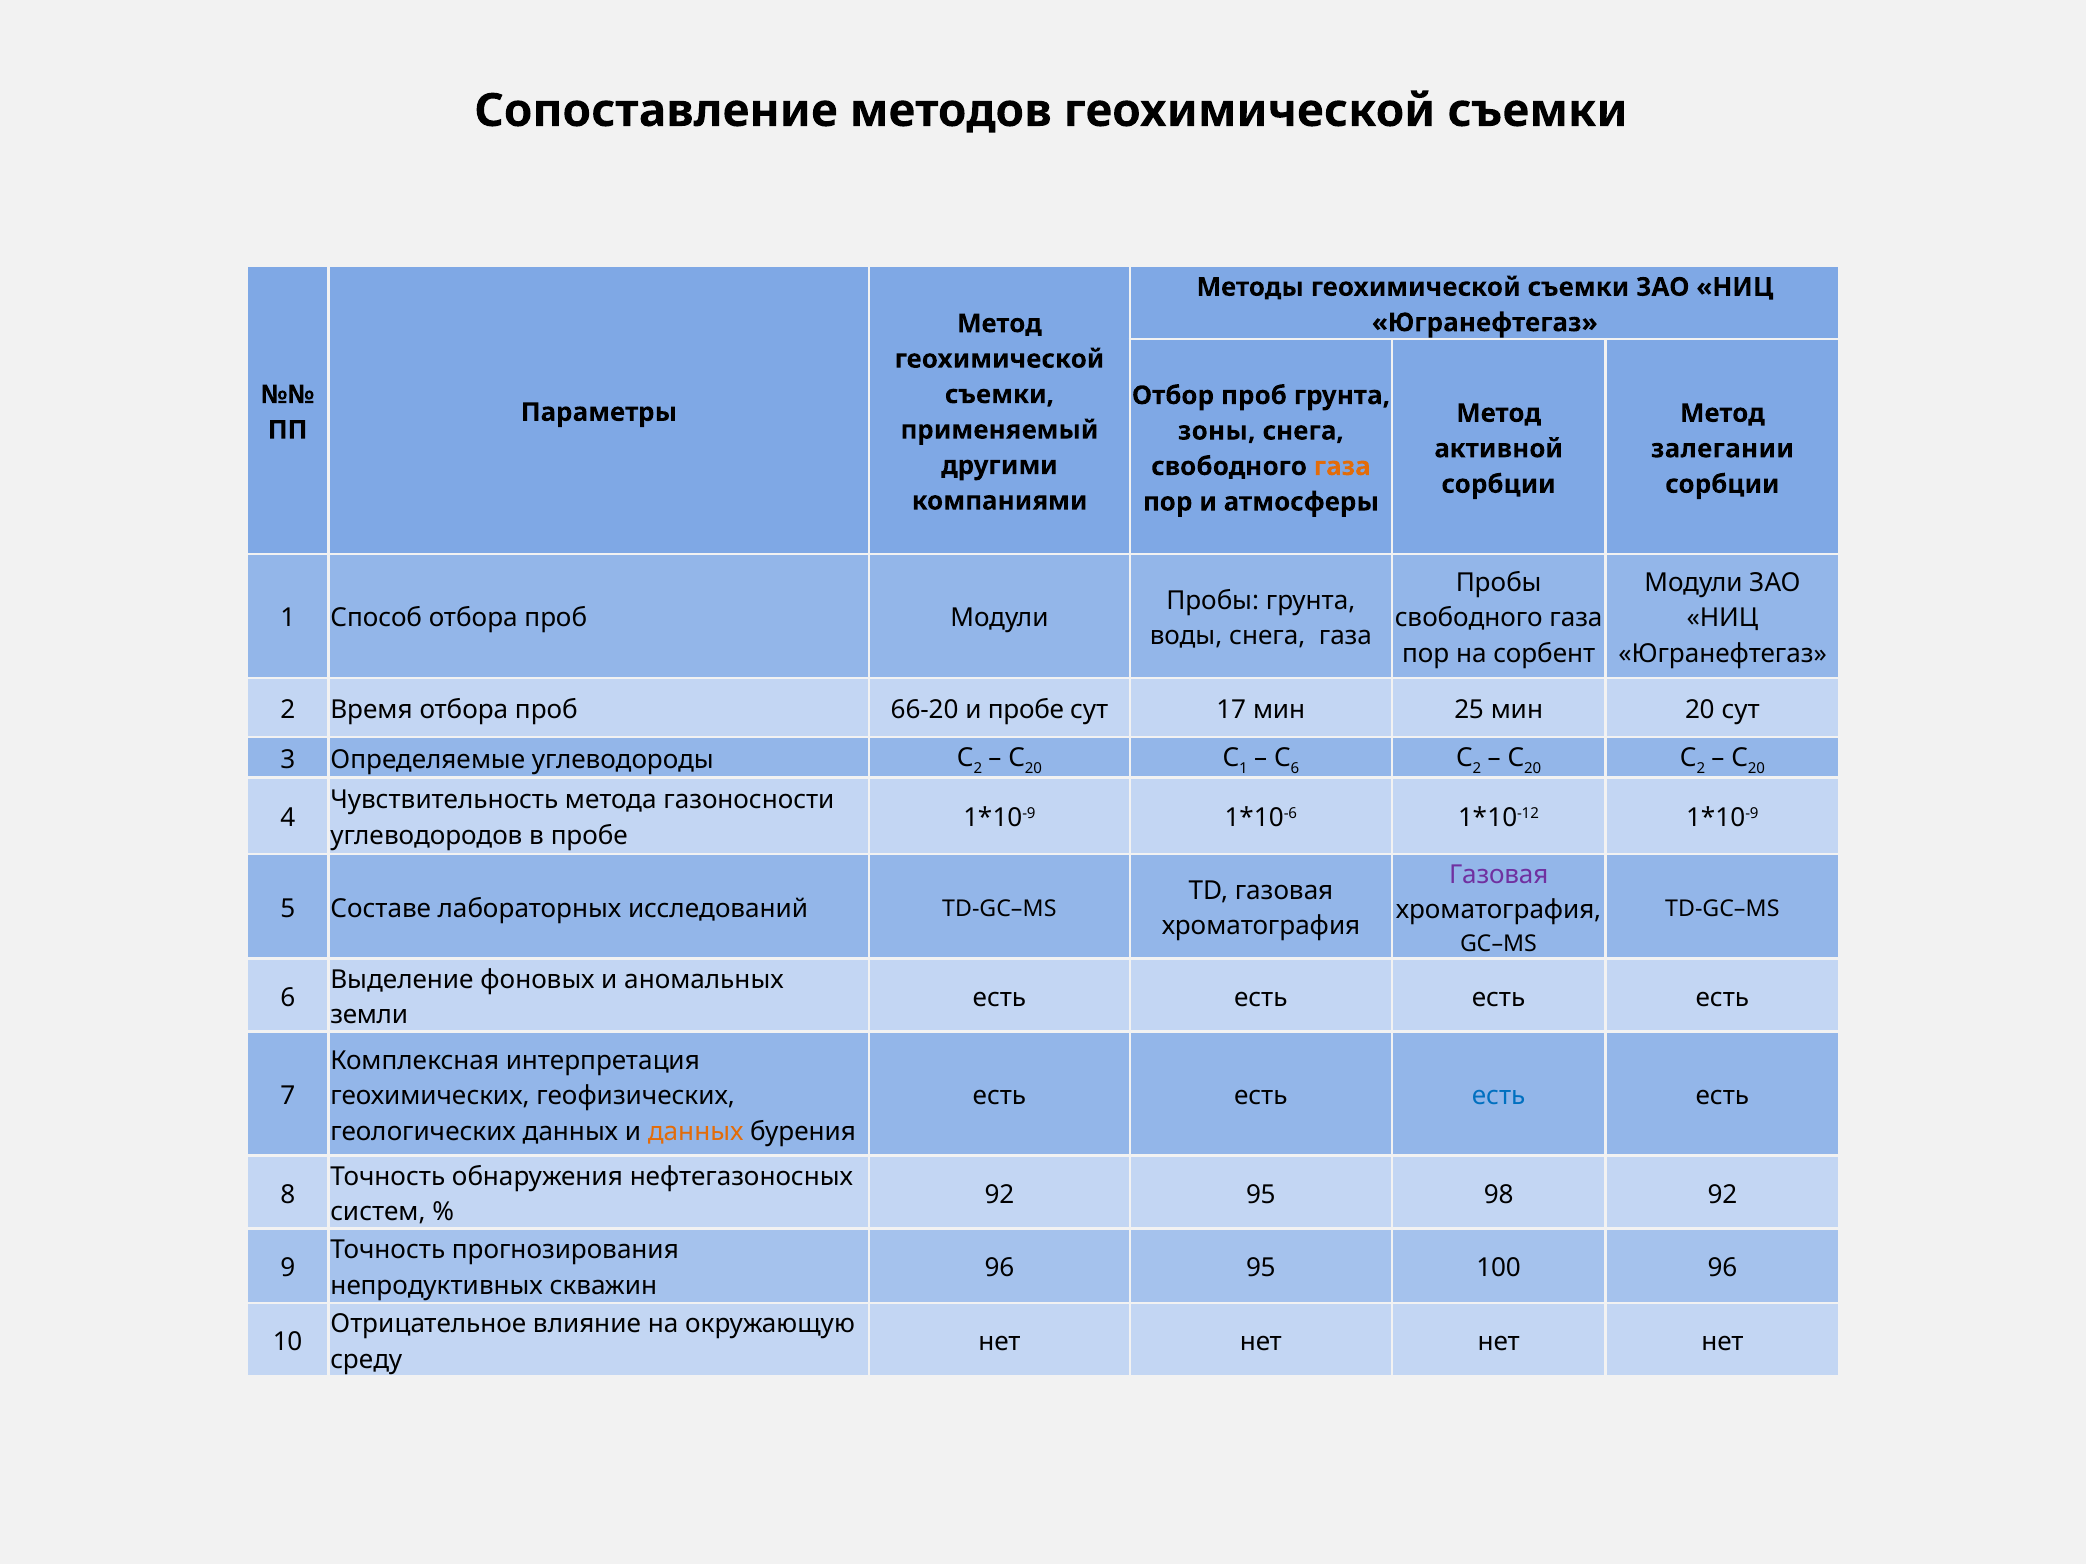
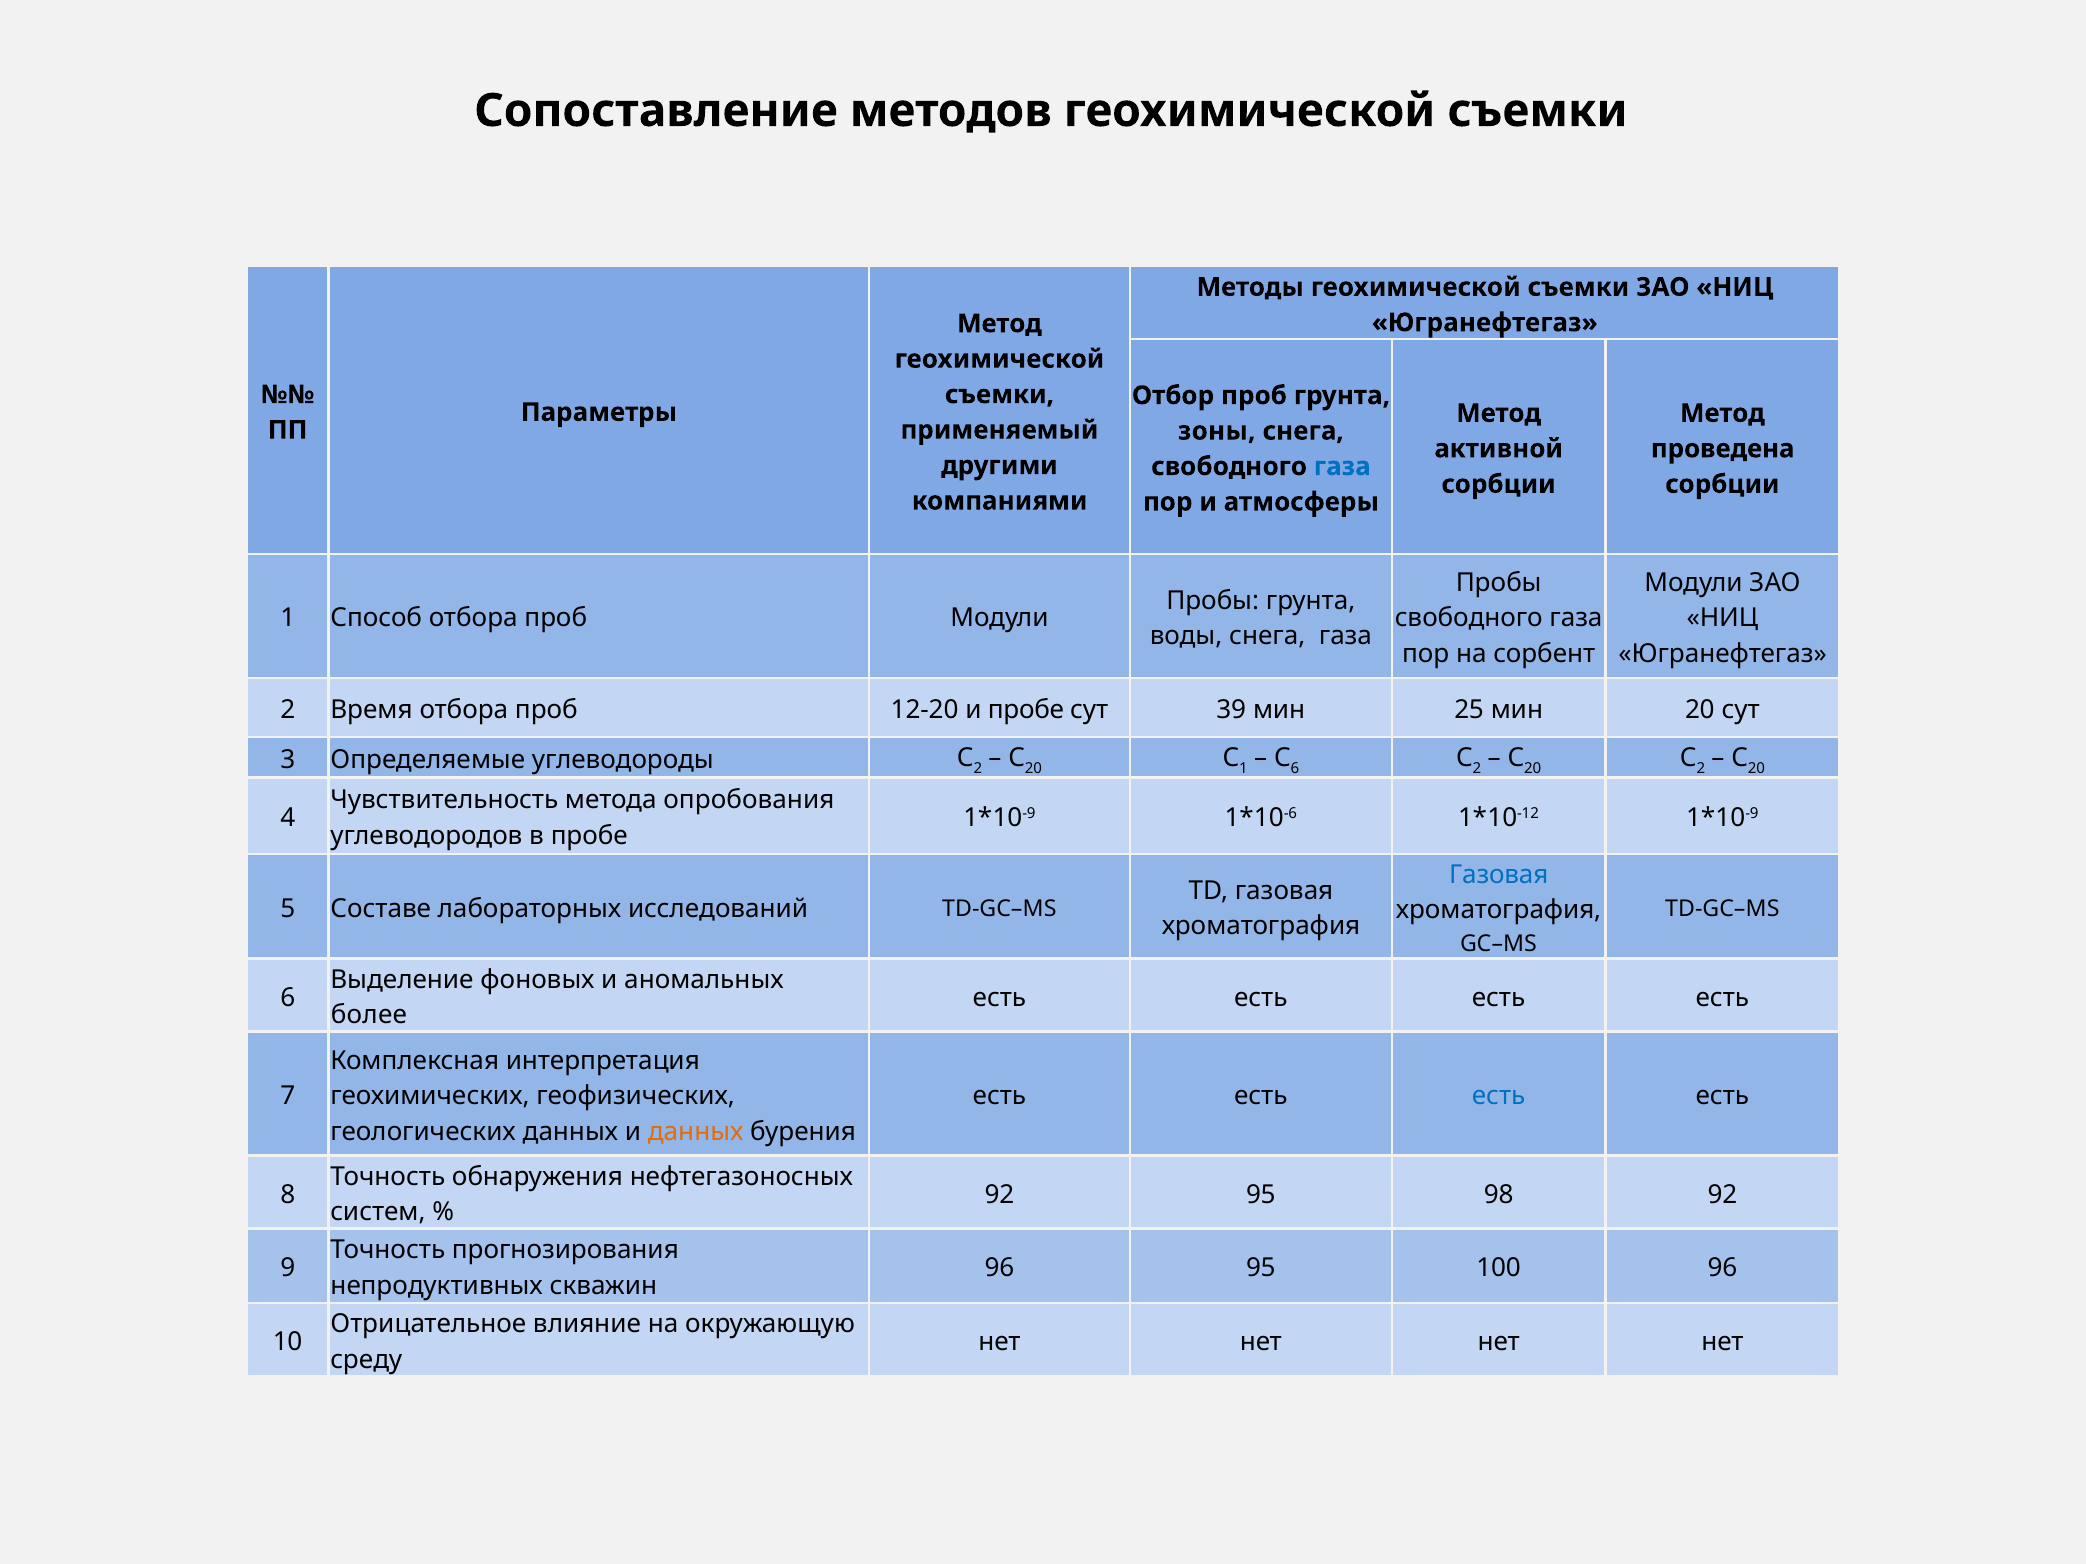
залегании: залегании -> проведена
газа at (1342, 467) colour: orange -> blue
66-20: 66-20 -> 12-20
17: 17 -> 39
газоносности: газоносности -> опробования
Газовая at (1499, 875) colour: purple -> blue
земли: земли -> более
